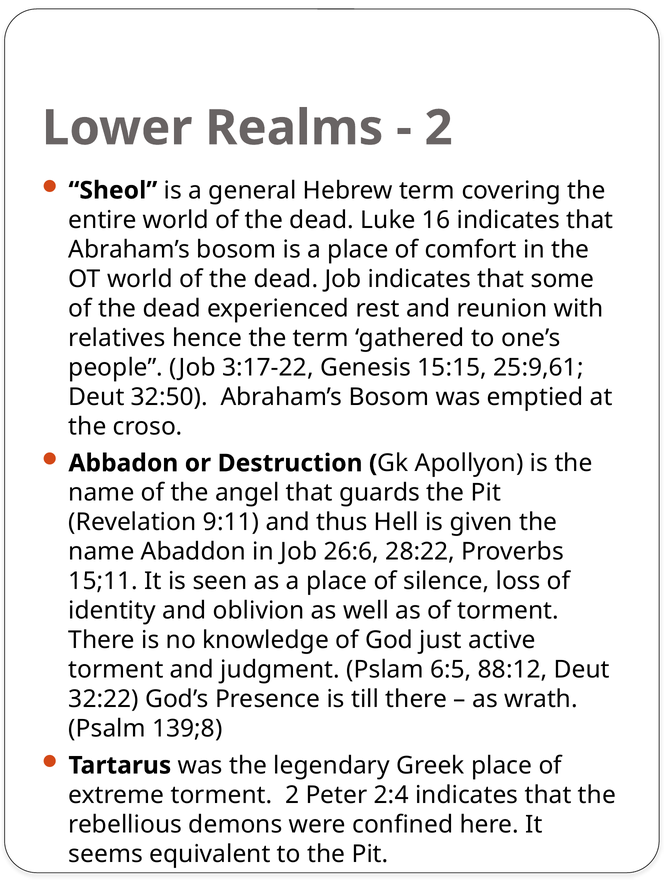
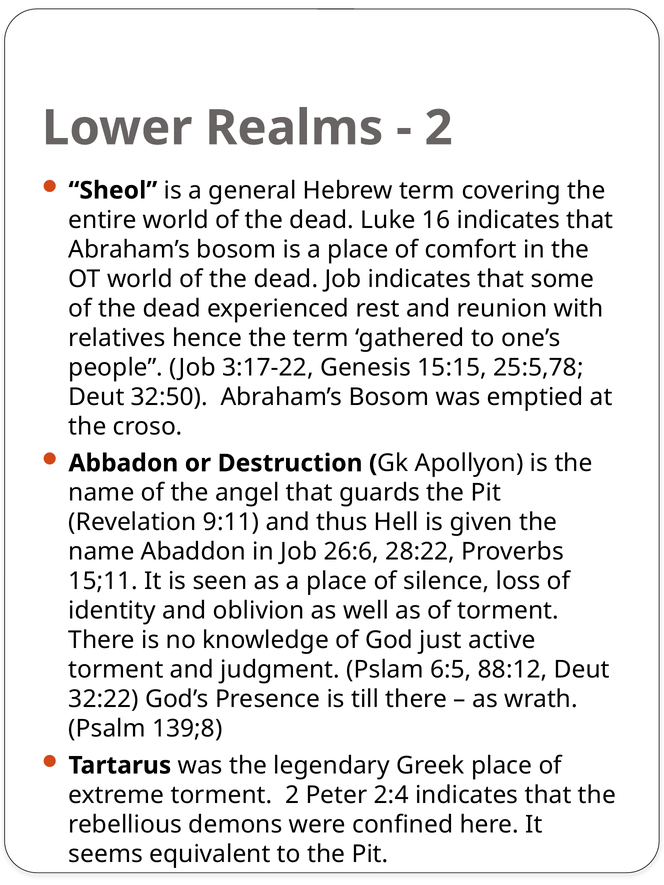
25:9,61: 25:9,61 -> 25:5,78
